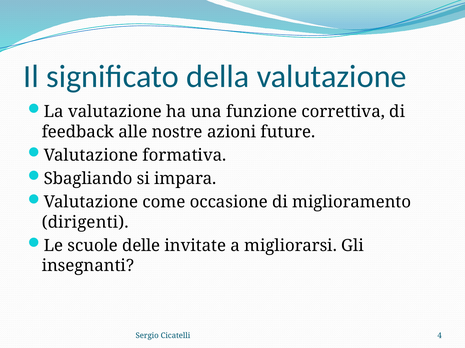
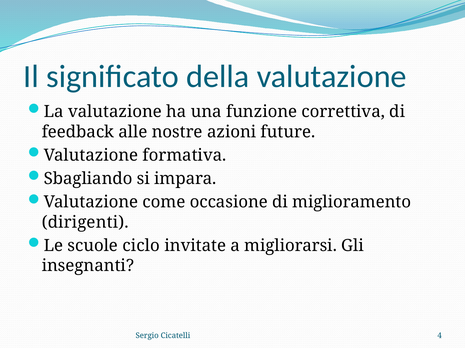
delle: delle -> ciclo
